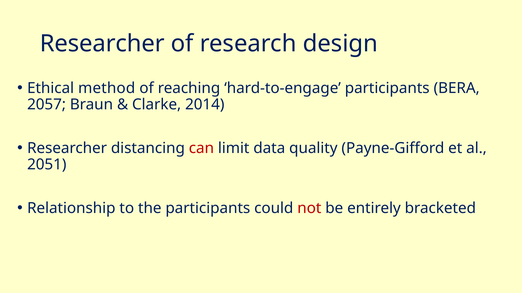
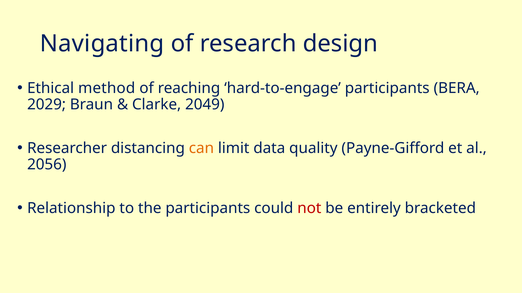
Researcher at (102, 44): Researcher -> Navigating
2057: 2057 -> 2029
2014: 2014 -> 2049
can colour: red -> orange
2051: 2051 -> 2056
